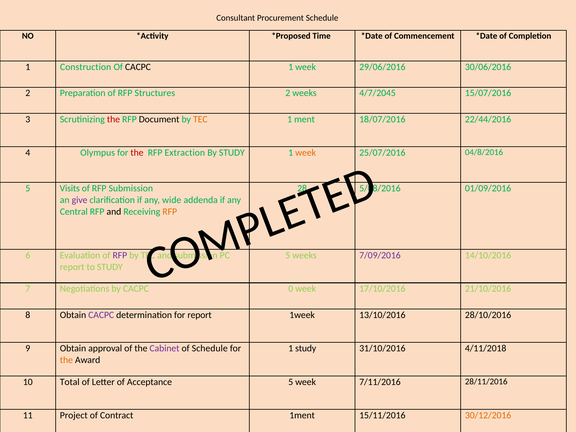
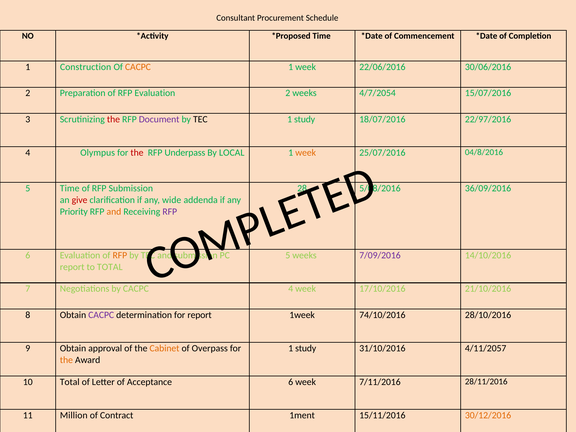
CACPC at (138, 67) colour: black -> orange
29/06/2016: 29/06/2016 -> 22/06/2016
RFP Structures: Structures -> Evaluation
4/7/2045: 4/7/2045 -> 4/7/2054
Document colour: black -> purple
TEC at (200, 119) colour: orange -> black
ment at (305, 119): ment -> study
22/44/2016: 22/44/2016 -> 22/97/2016
Extraction: Extraction -> Underpass
By STUDY: STUDY -> LOCAL
5 Visits: Visits -> Time
01/09/2016: 01/09/2016 -> 36/09/2016
give colour: purple -> red
Central: Central -> Priority
and at (114, 212) colour: black -> orange
RFP at (170, 212) colour: orange -> purple
RFP at (120, 255) colour: purple -> orange
to STUDY: STUDY -> TOTAL
CACPC 0: 0 -> 4
13/10/2016: 13/10/2016 -> 74/10/2016
Cabinet colour: purple -> orange
of Schedule: Schedule -> Overpass
4/11/2018: 4/11/2018 -> 4/11/2057
Acceptance 5: 5 -> 6
Project: Project -> Million
